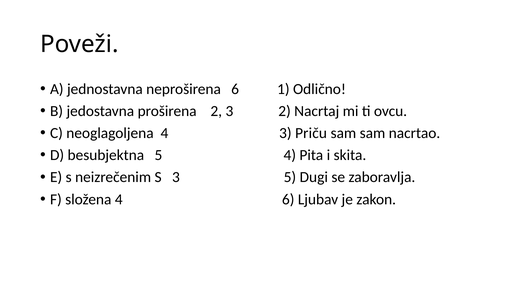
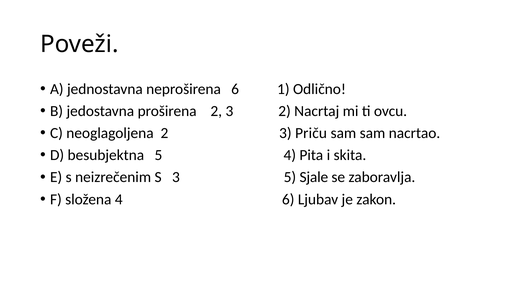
neoglagoljena 4: 4 -> 2
Dugi: Dugi -> Sjale
